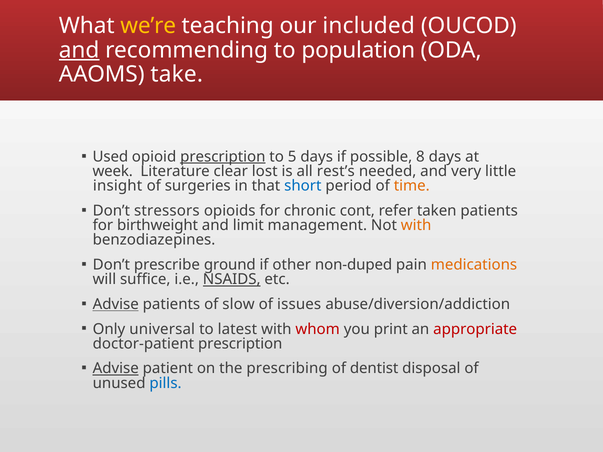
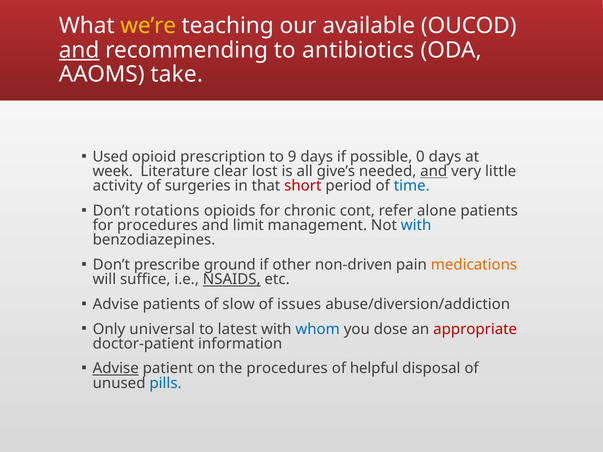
included: included -> available
population: population -> antibiotics
prescription at (223, 157) underline: present -> none
5: 5 -> 9
8: 8 -> 0
rest’s: rest’s -> give’s
and at (434, 171) underline: none -> present
insight: insight -> activity
short colour: blue -> red
time colour: orange -> blue
stressors: stressors -> rotations
taken: taken -> alone
for birthweight: birthweight -> procedures
with at (416, 225) colour: orange -> blue
non-duped: non-duped -> non-driven
Advise at (116, 304) underline: present -> none
whom colour: red -> blue
print: print -> dose
doctor-patient prescription: prescription -> information
the prescribing: prescribing -> procedures
dentist: dentist -> helpful
